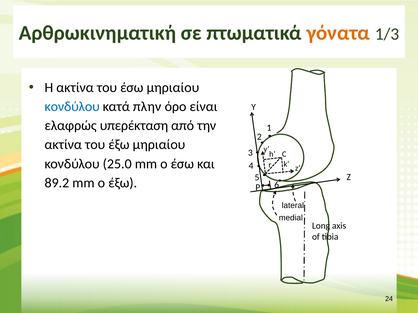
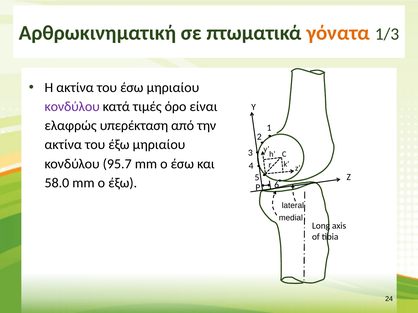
κονδύλου at (72, 107) colour: blue -> purple
πλην: πλην -> τιμές
25.0: 25.0 -> 95.7
89.2: 89.2 -> 58.0
